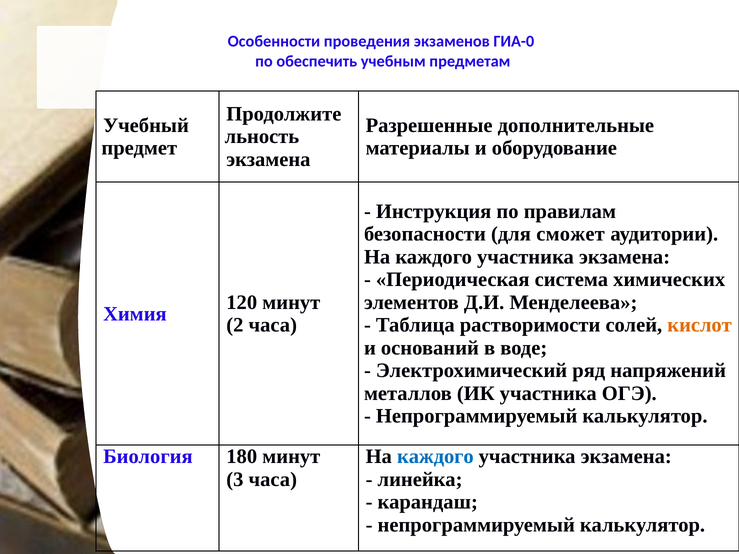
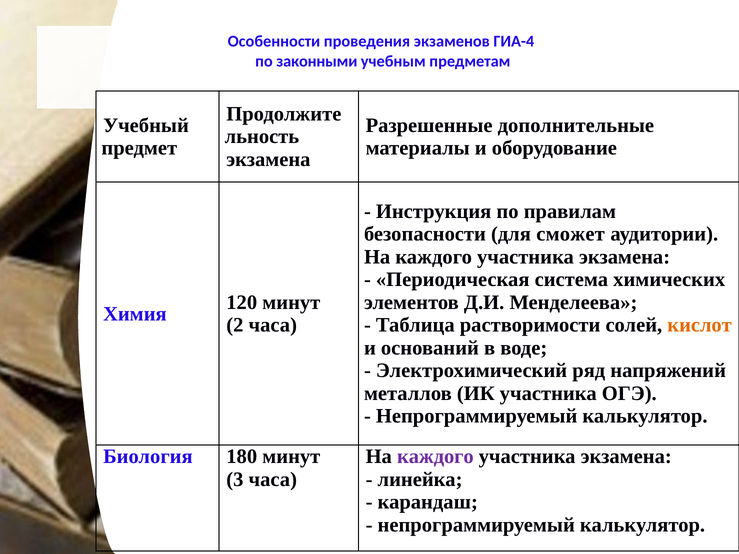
ГИА-0: ГИА-0 -> ГИА-4
обеспечить: обеспечить -> законными
каждого at (435, 457) colour: blue -> purple
